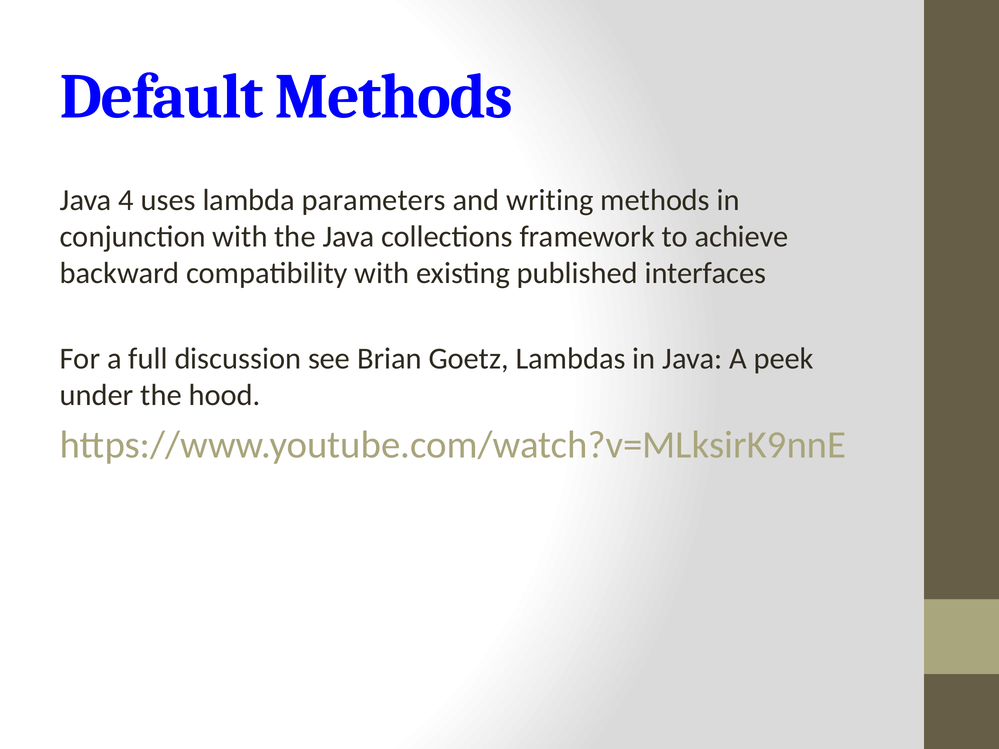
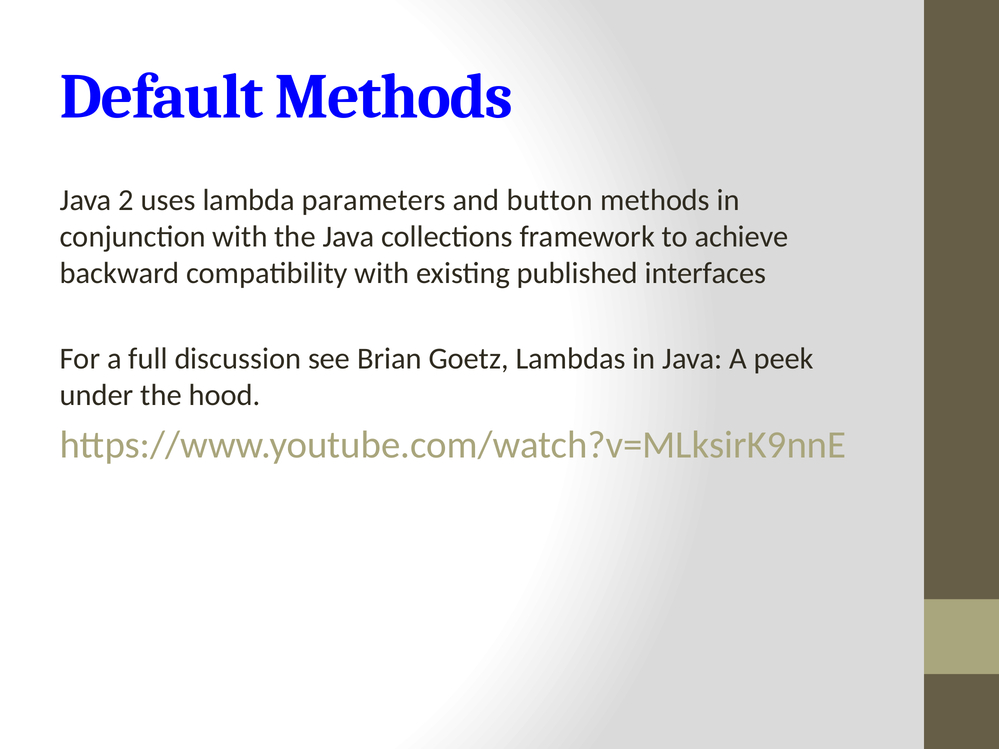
4: 4 -> 2
writing: writing -> button
